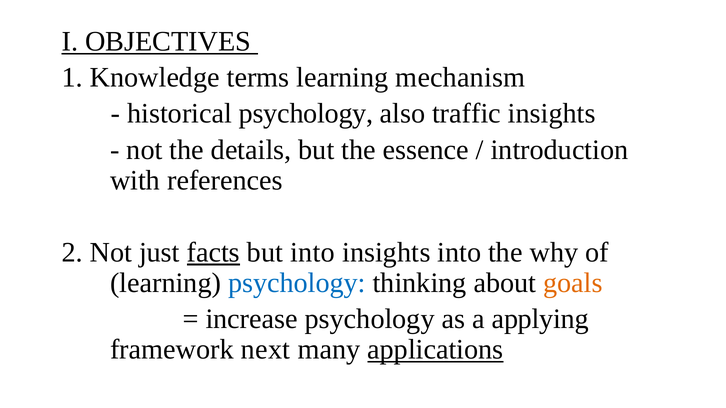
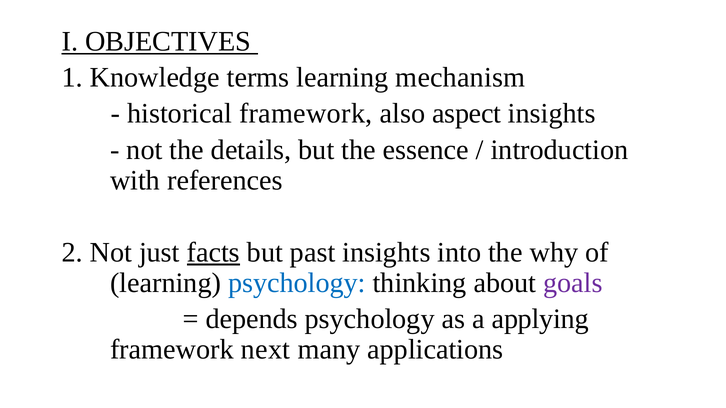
historical psychology: psychology -> framework
traffic: traffic -> aspect
but into: into -> past
goals colour: orange -> purple
increase: increase -> depends
applications underline: present -> none
